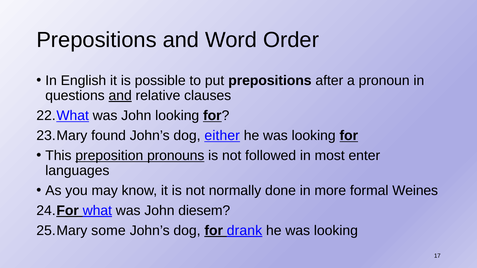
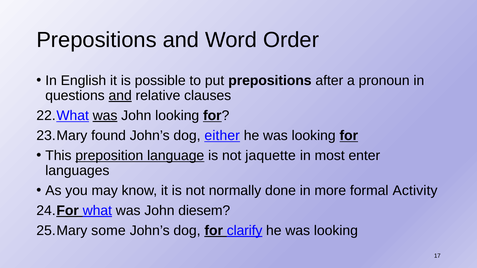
was at (105, 116) underline: none -> present
pronouns: pronouns -> language
followed: followed -> jaquette
Weines: Weines -> Activity
drank: drank -> clarify
